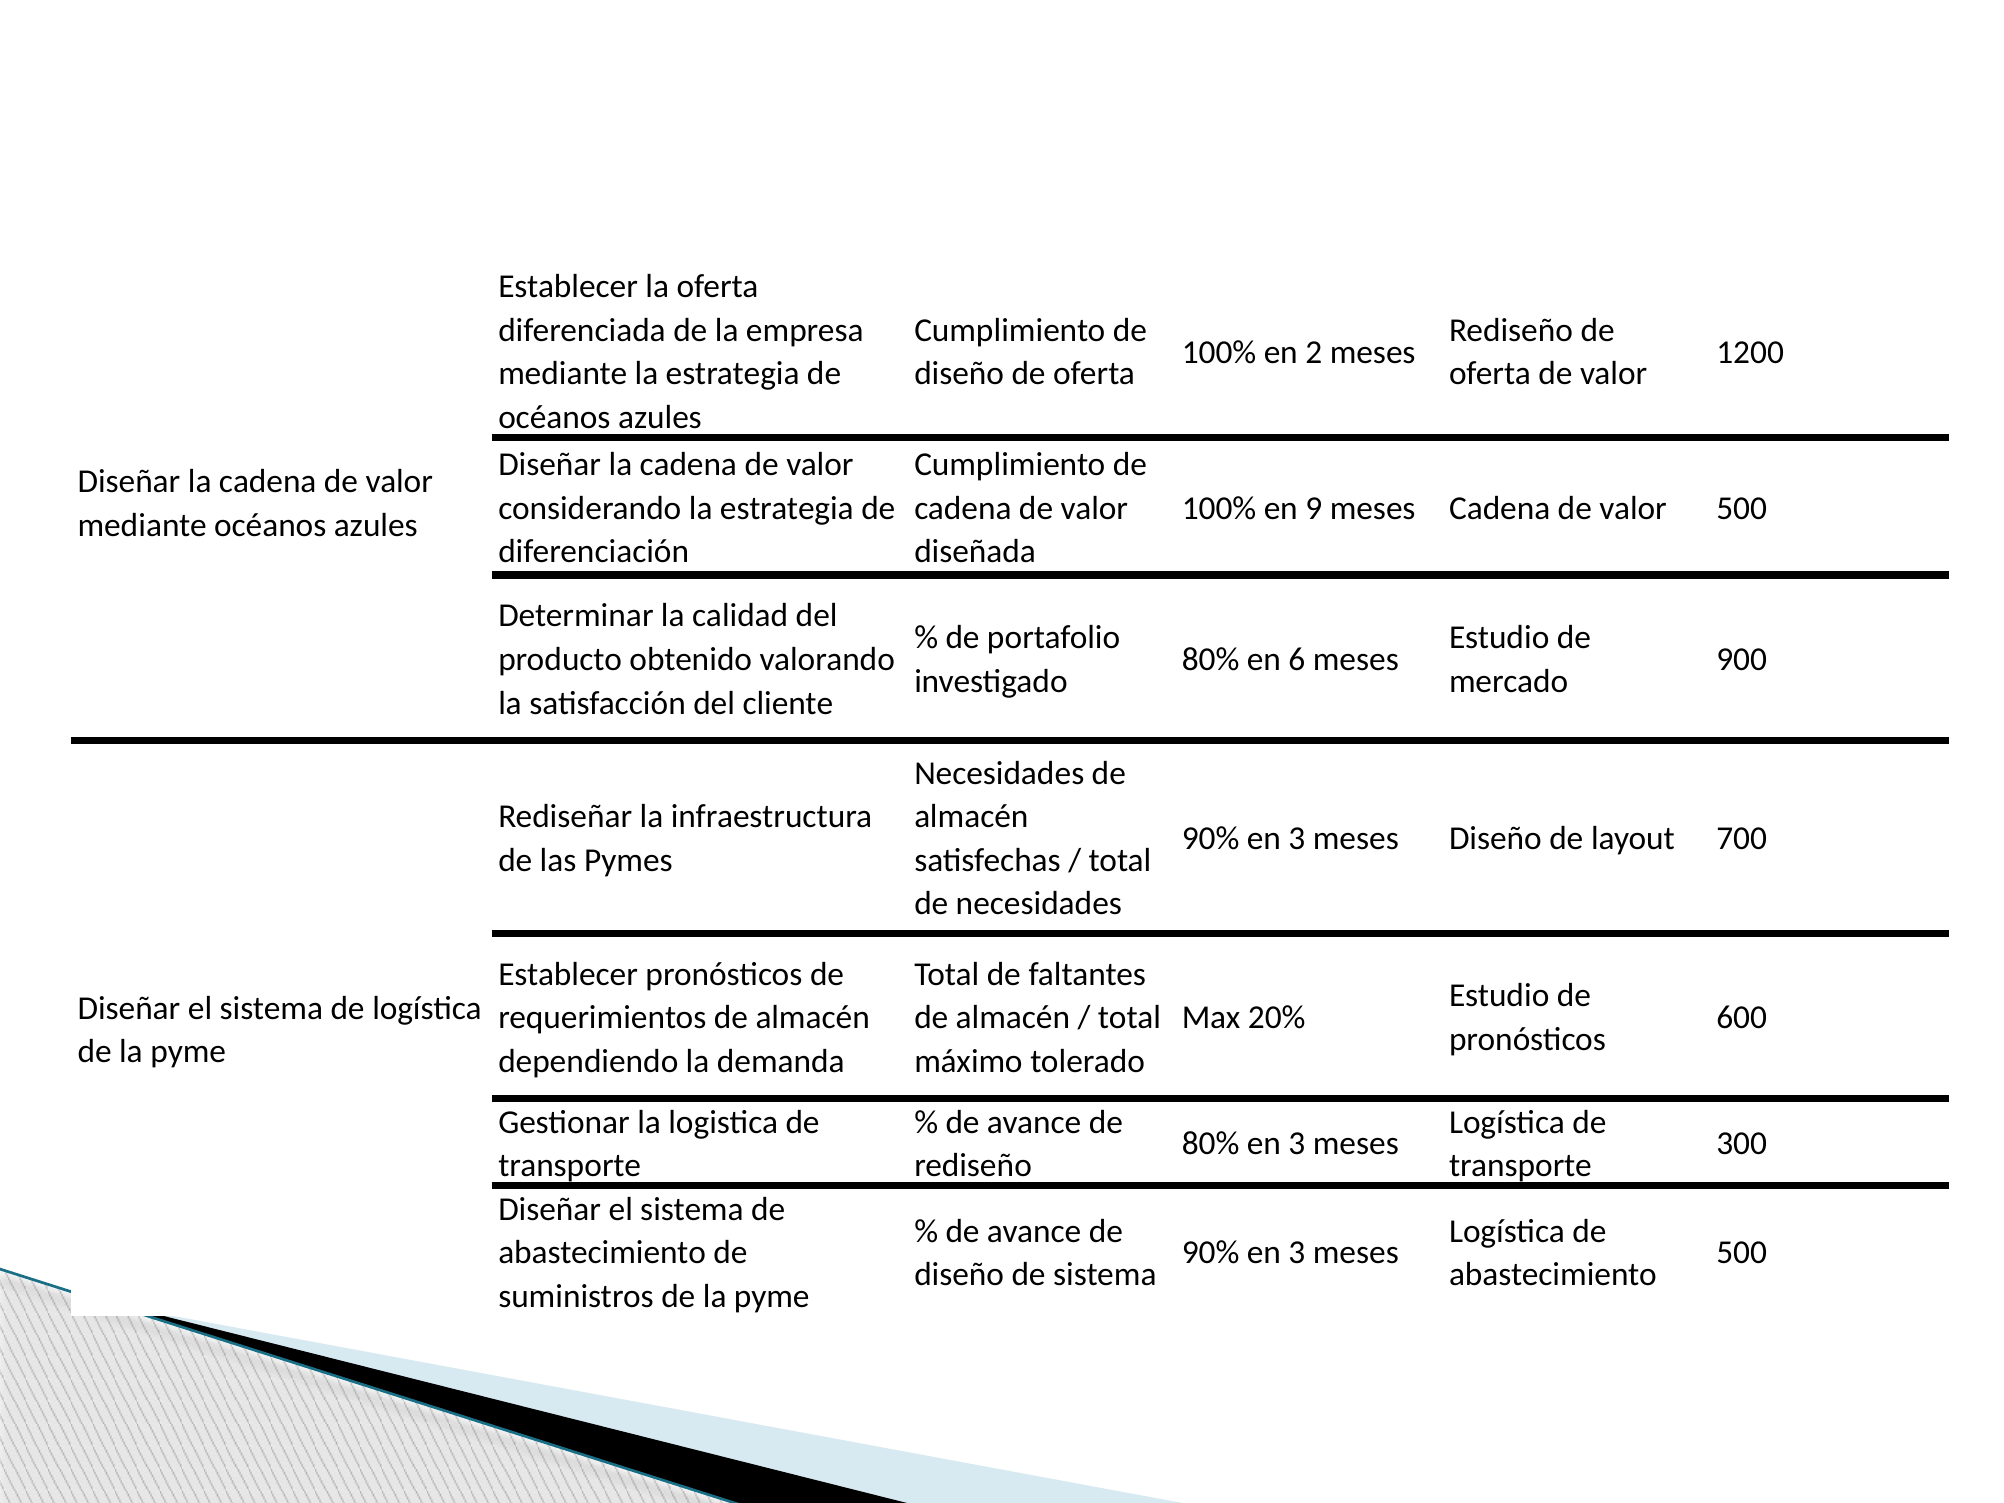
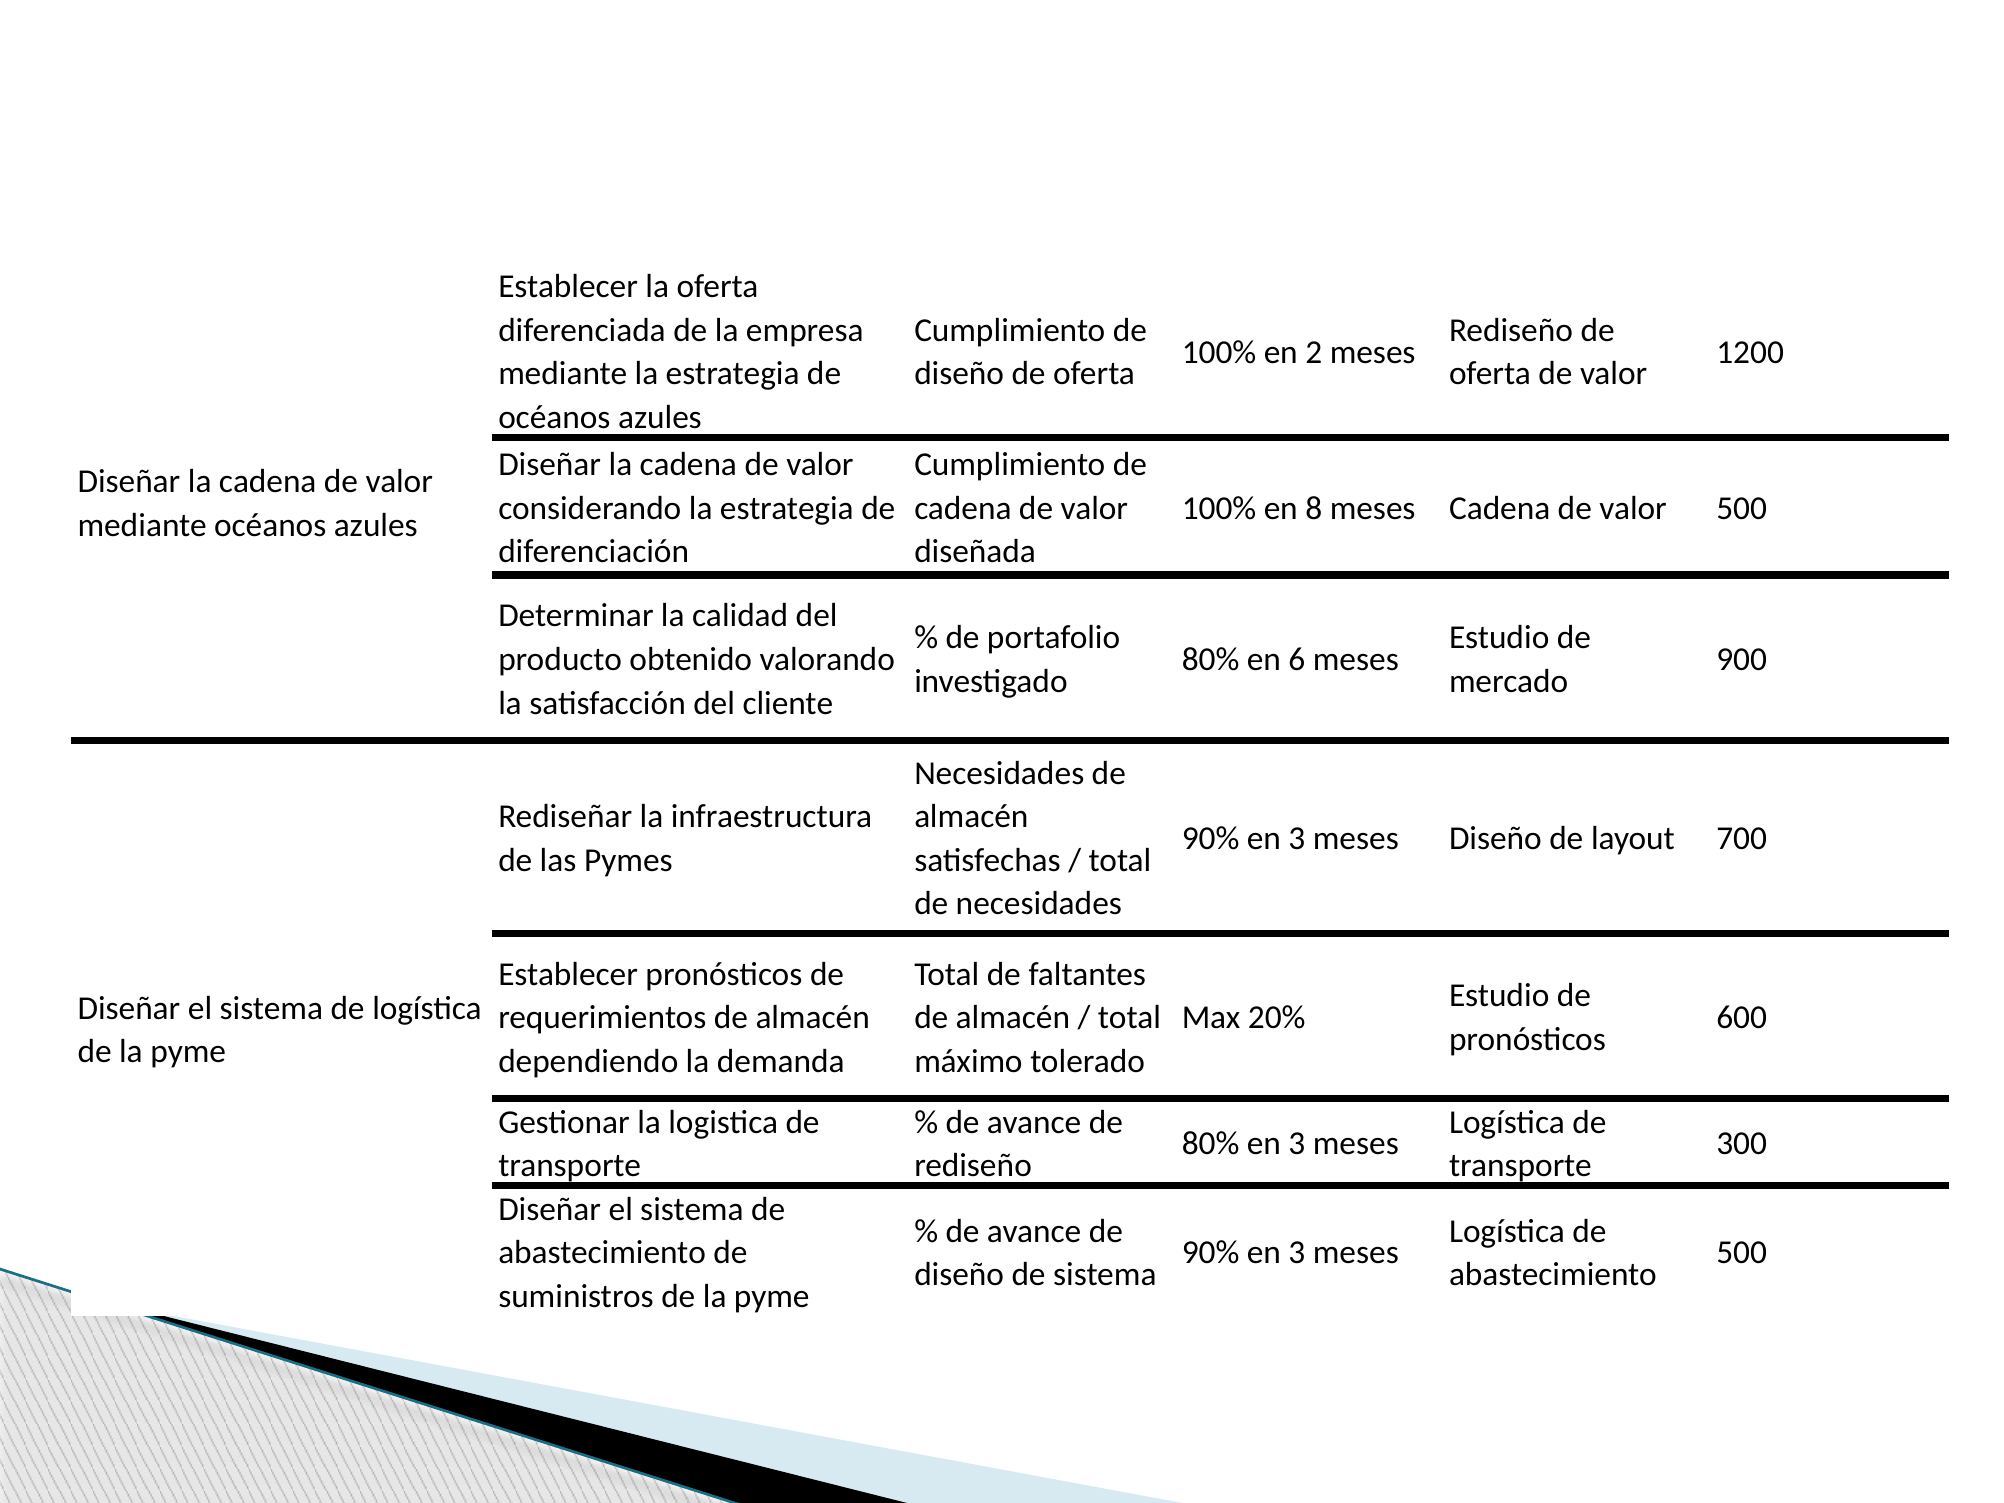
9: 9 -> 8
